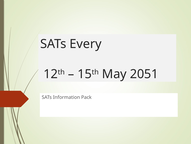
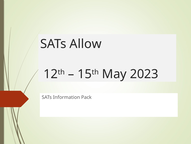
Every: Every -> Allow
2051: 2051 -> 2023
